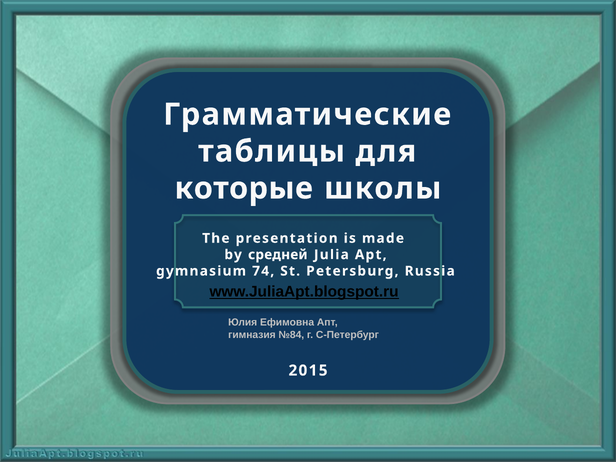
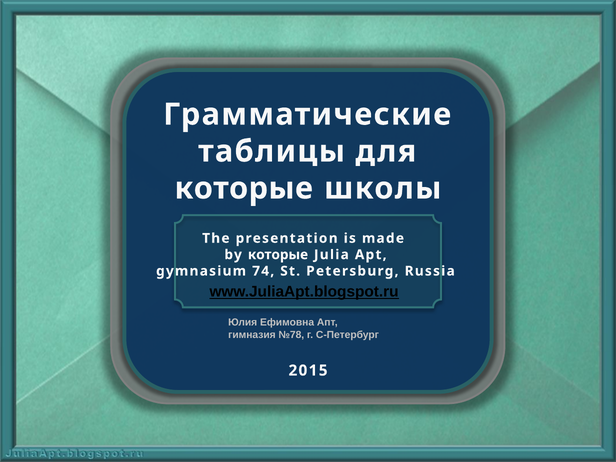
by средней: средней -> которые
№84: №84 -> №78
